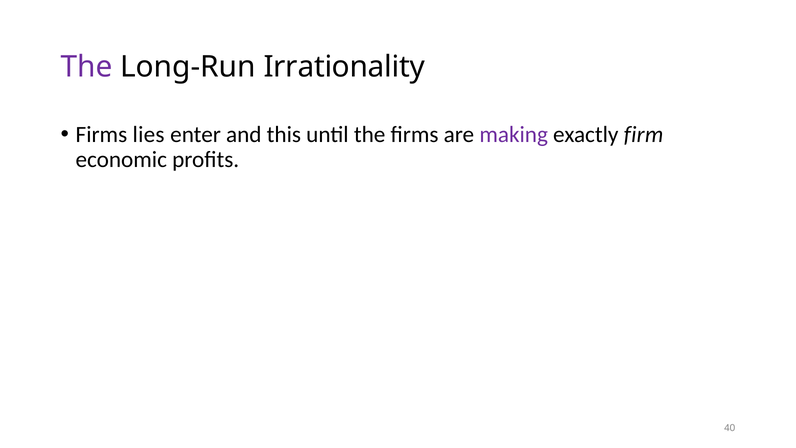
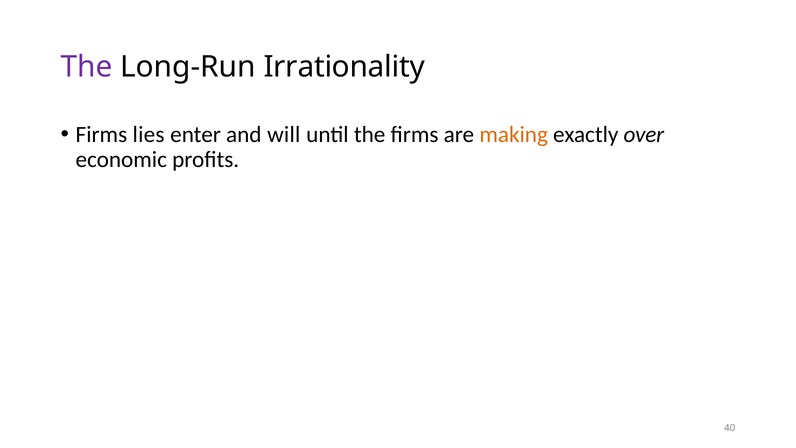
this: this -> will
making colour: purple -> orange
firm: firm -> over
